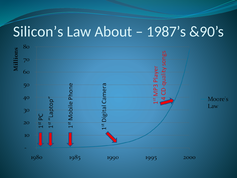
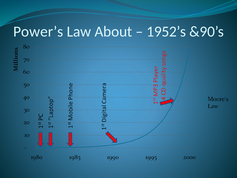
Silicon’s: Silicon’s -> Power’s
1987’s: 1987’s -> 1952’s
